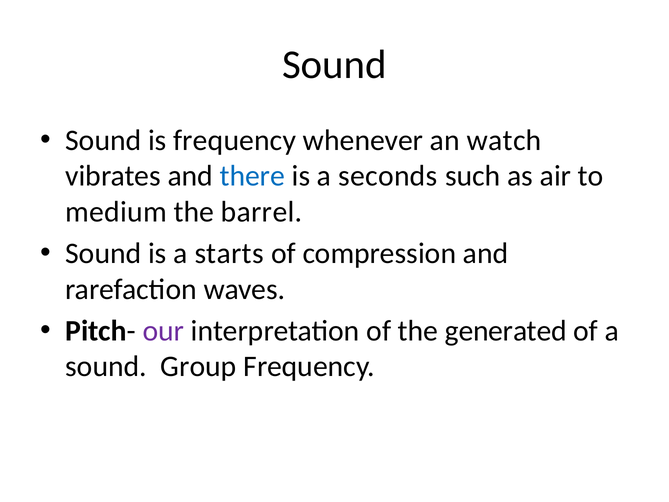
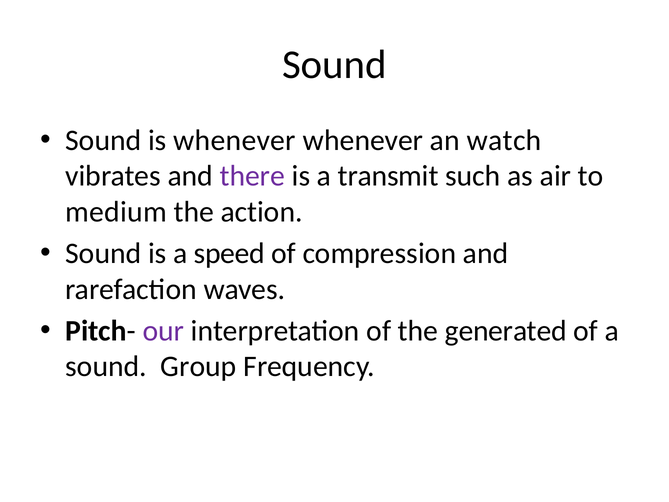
is frequency: frequency -> whenever
there colour: blue -> purple
seconds: seconds -> transmit
barrel: barrel -> action
starts: starts -> speed
